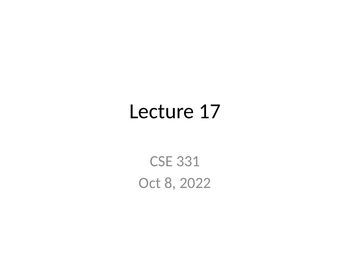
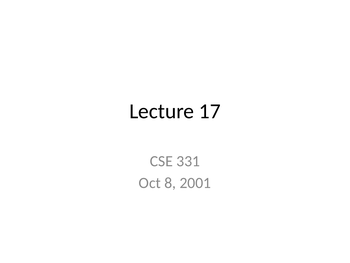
2022: 2022 -> 2001
